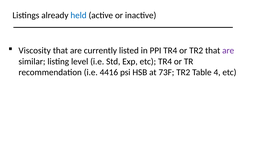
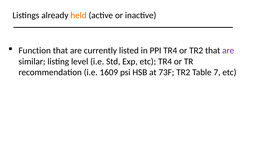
held colour: blue -> orange
Viscosity: Viscosity -> Function
4416: 4416 -> 1609
4: 4 -> 7
